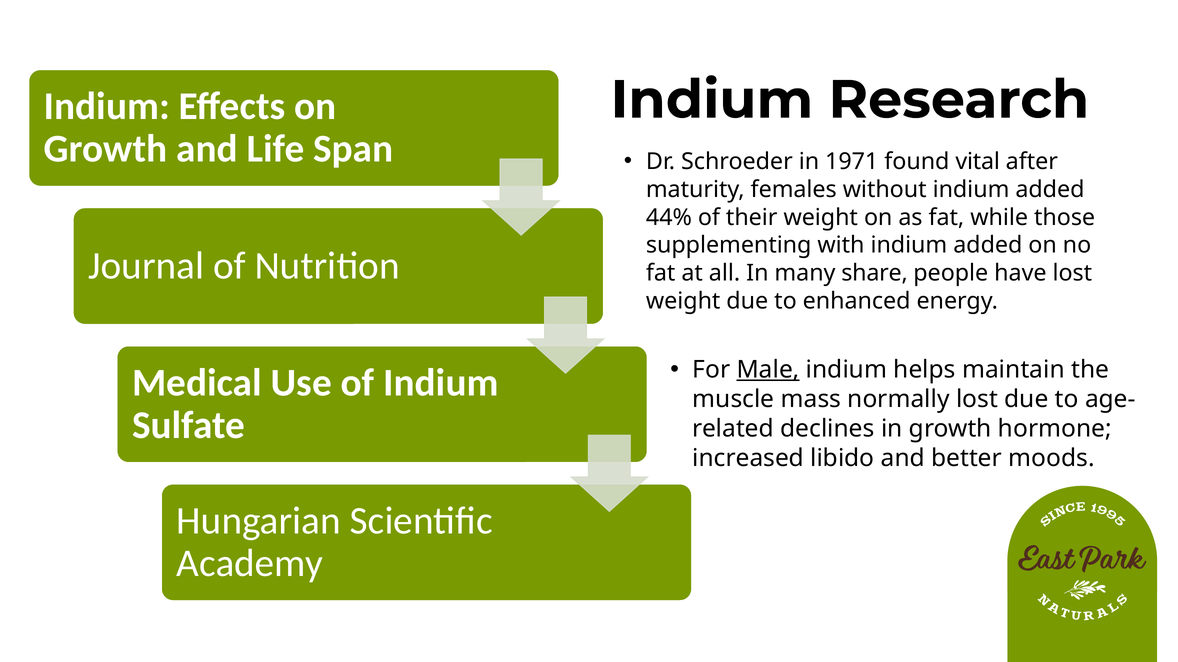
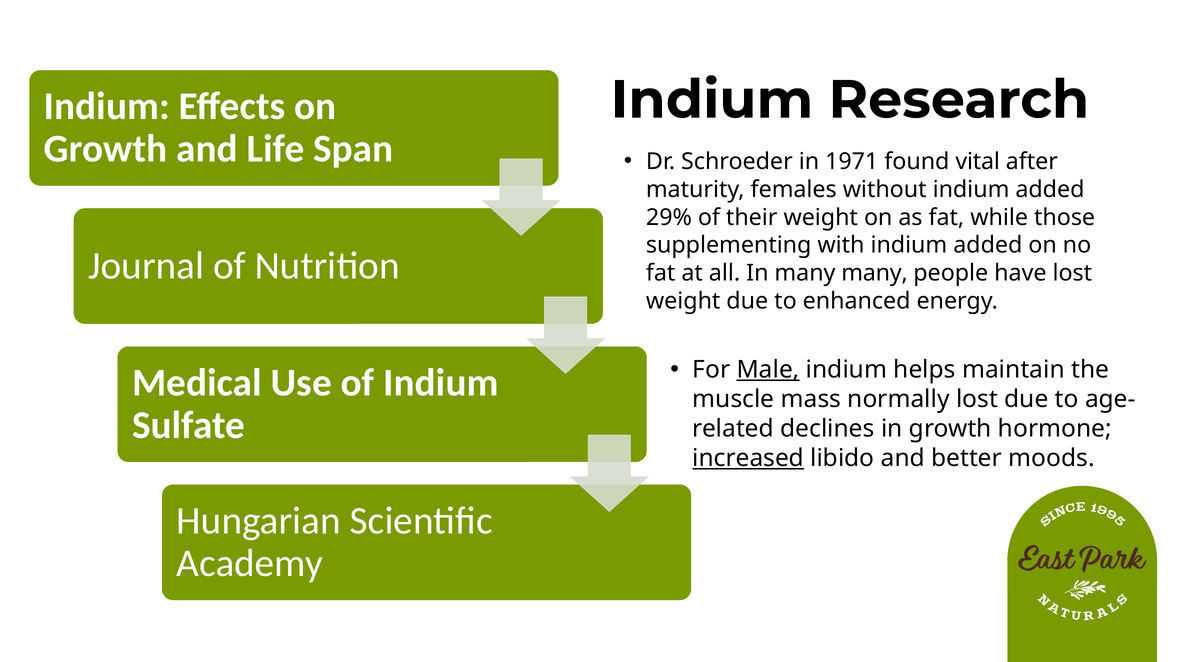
44%: 44% -> 29%
many share: share -> many
increased underline: none -> present
